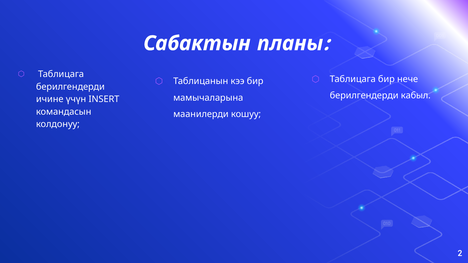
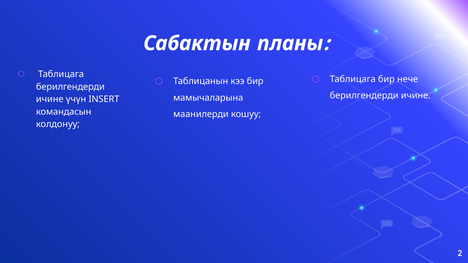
кабыл at (416, 96): кабыл -> ичине
